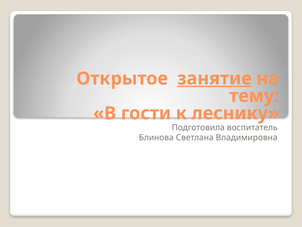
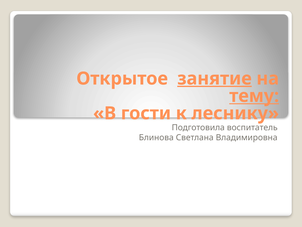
тему underline: none -> present
